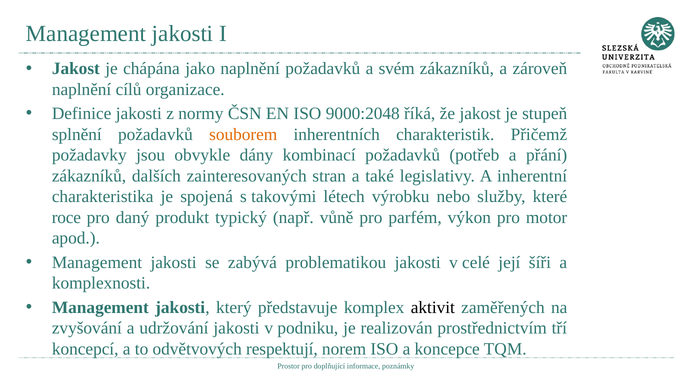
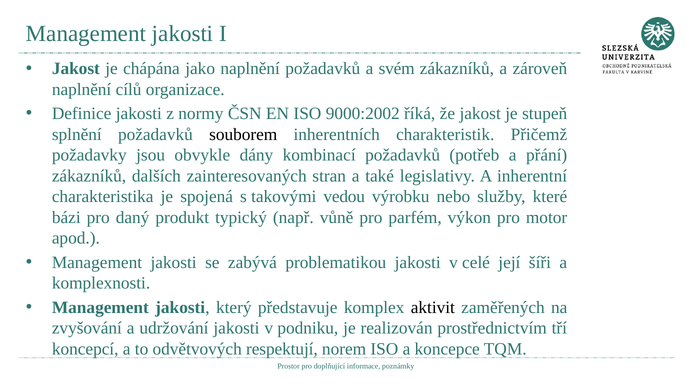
9000:2048: 9000:2048 -> 9000:2002
souborem colour: orange -> black
létech: létech -> vedou
roce: roce -> bázi
